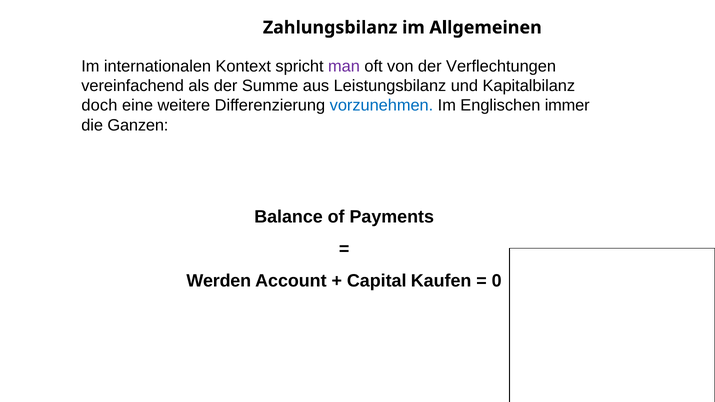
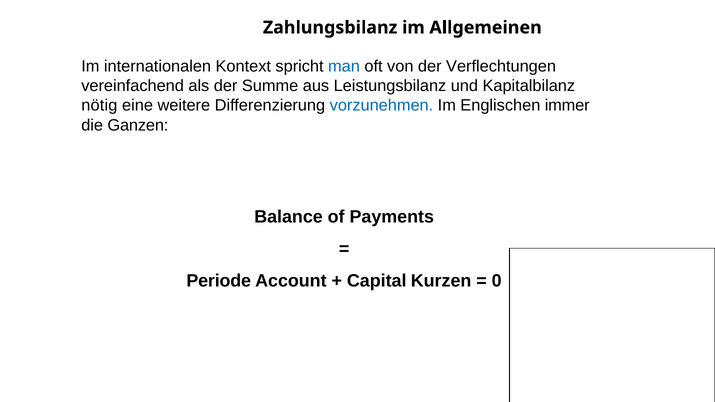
man colour: purple -> blue
doch: doch -> nötig
Werden: Werden -> Periode
Kaufen: Kaufen -> Kurzen
